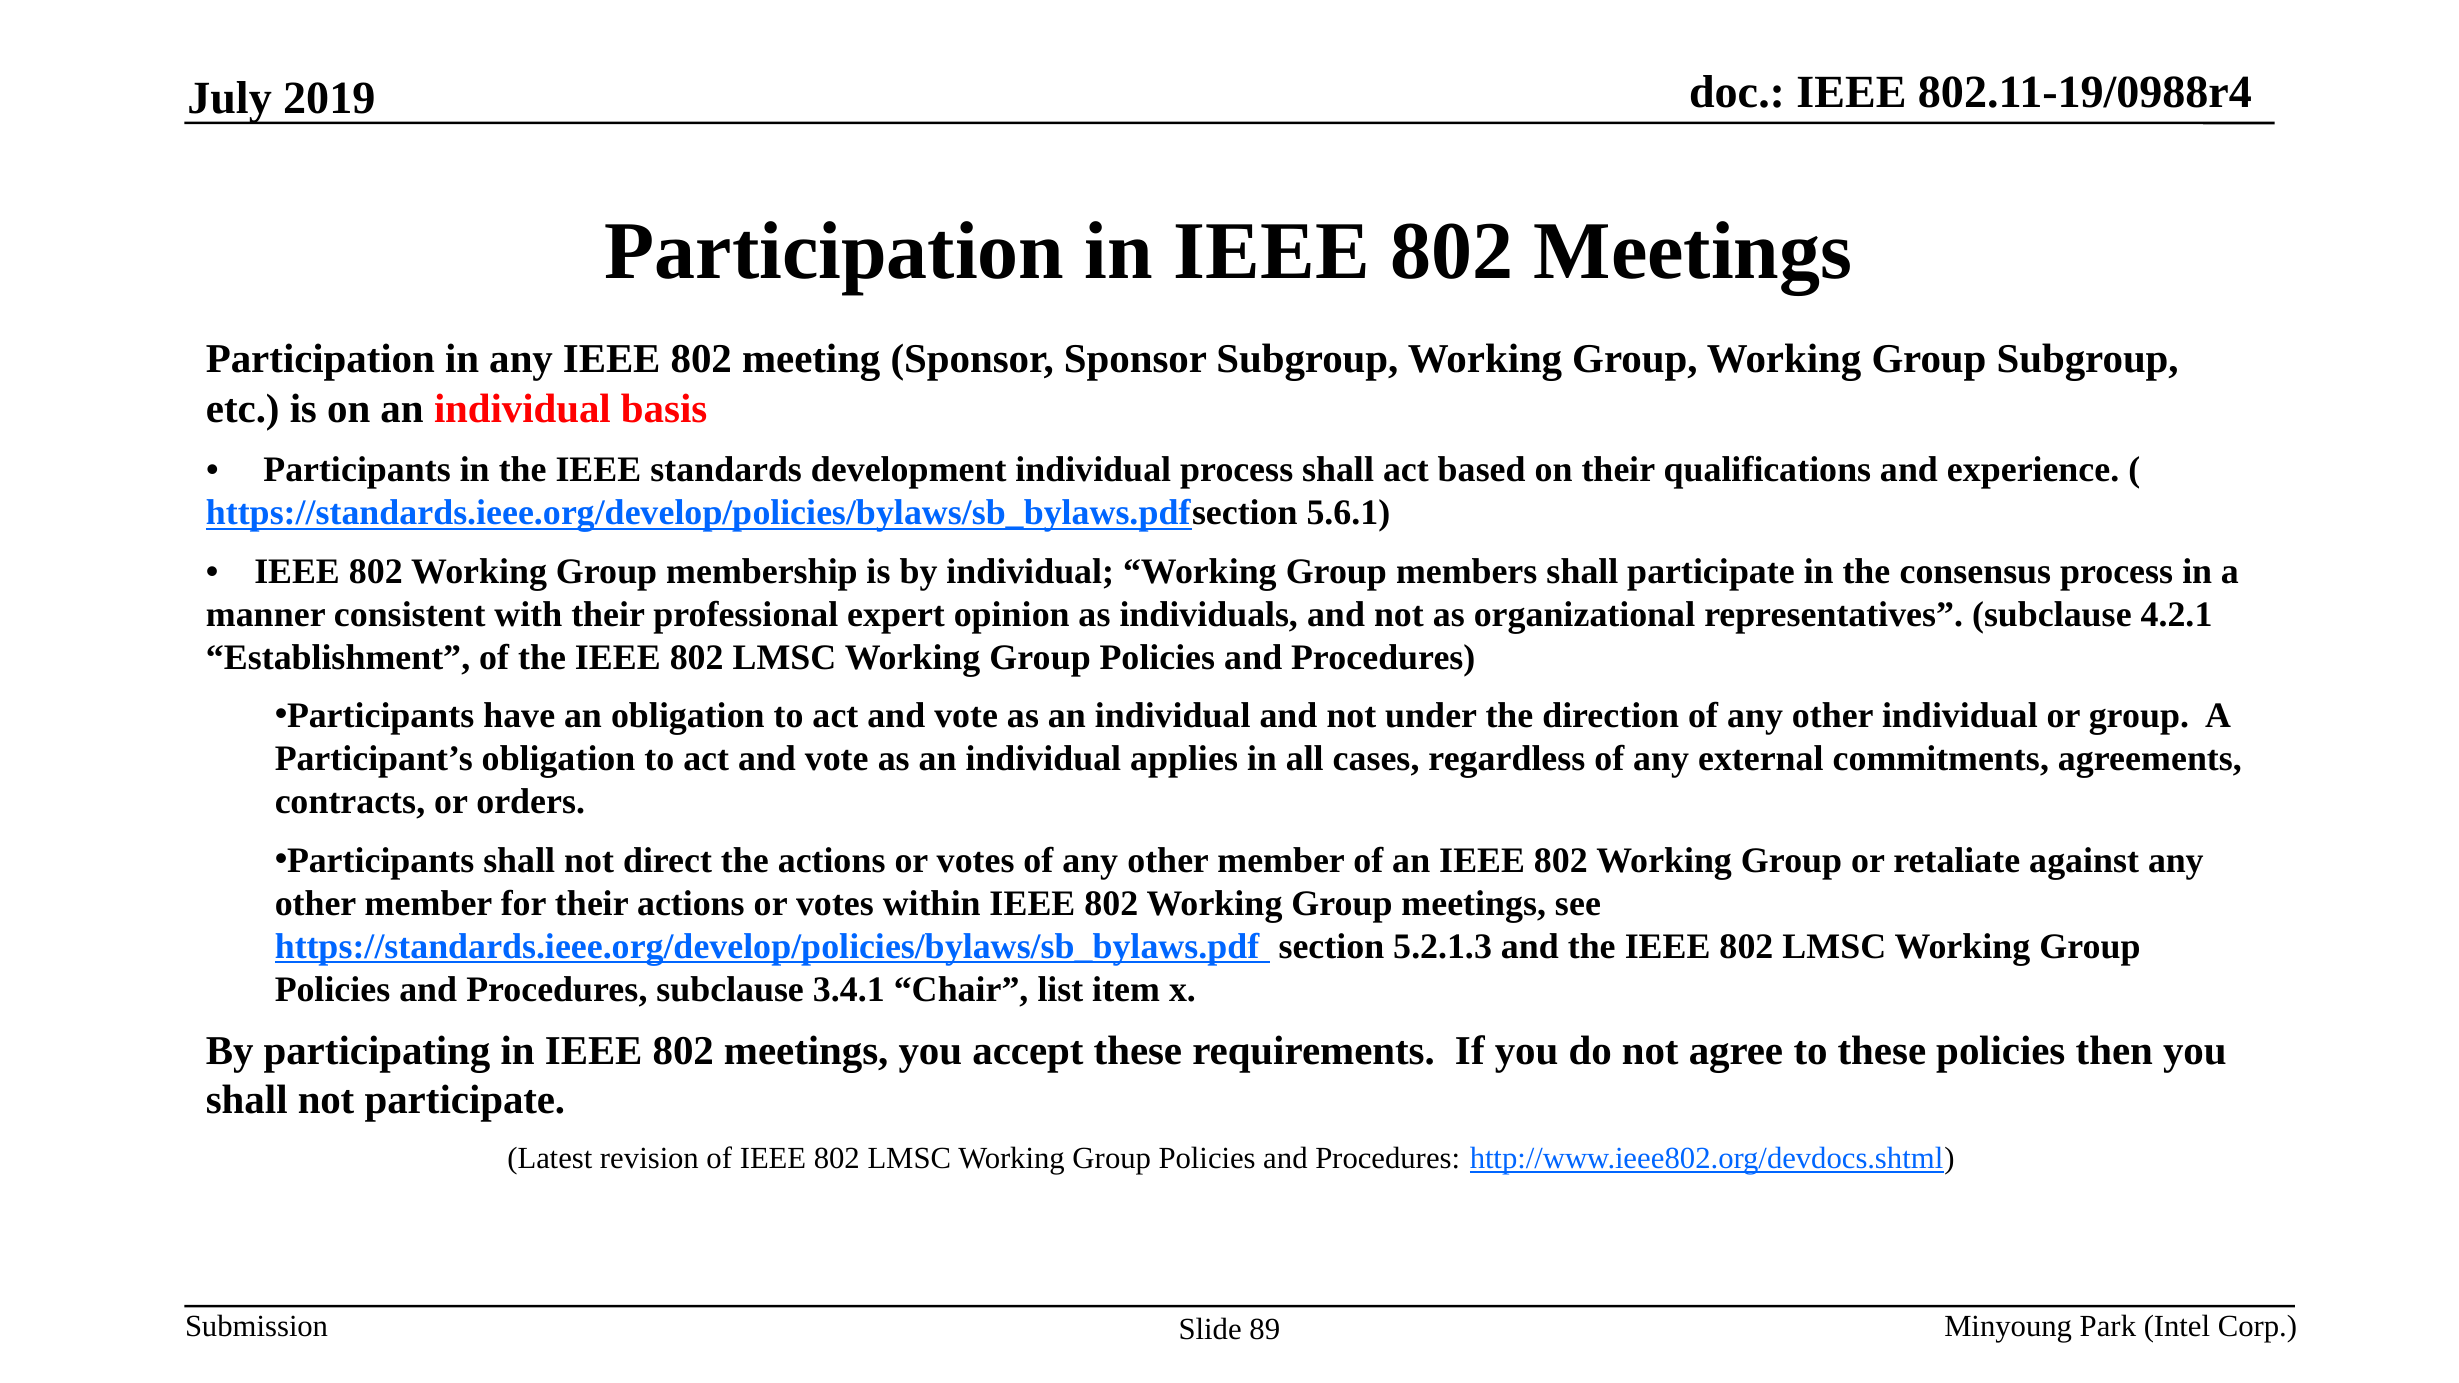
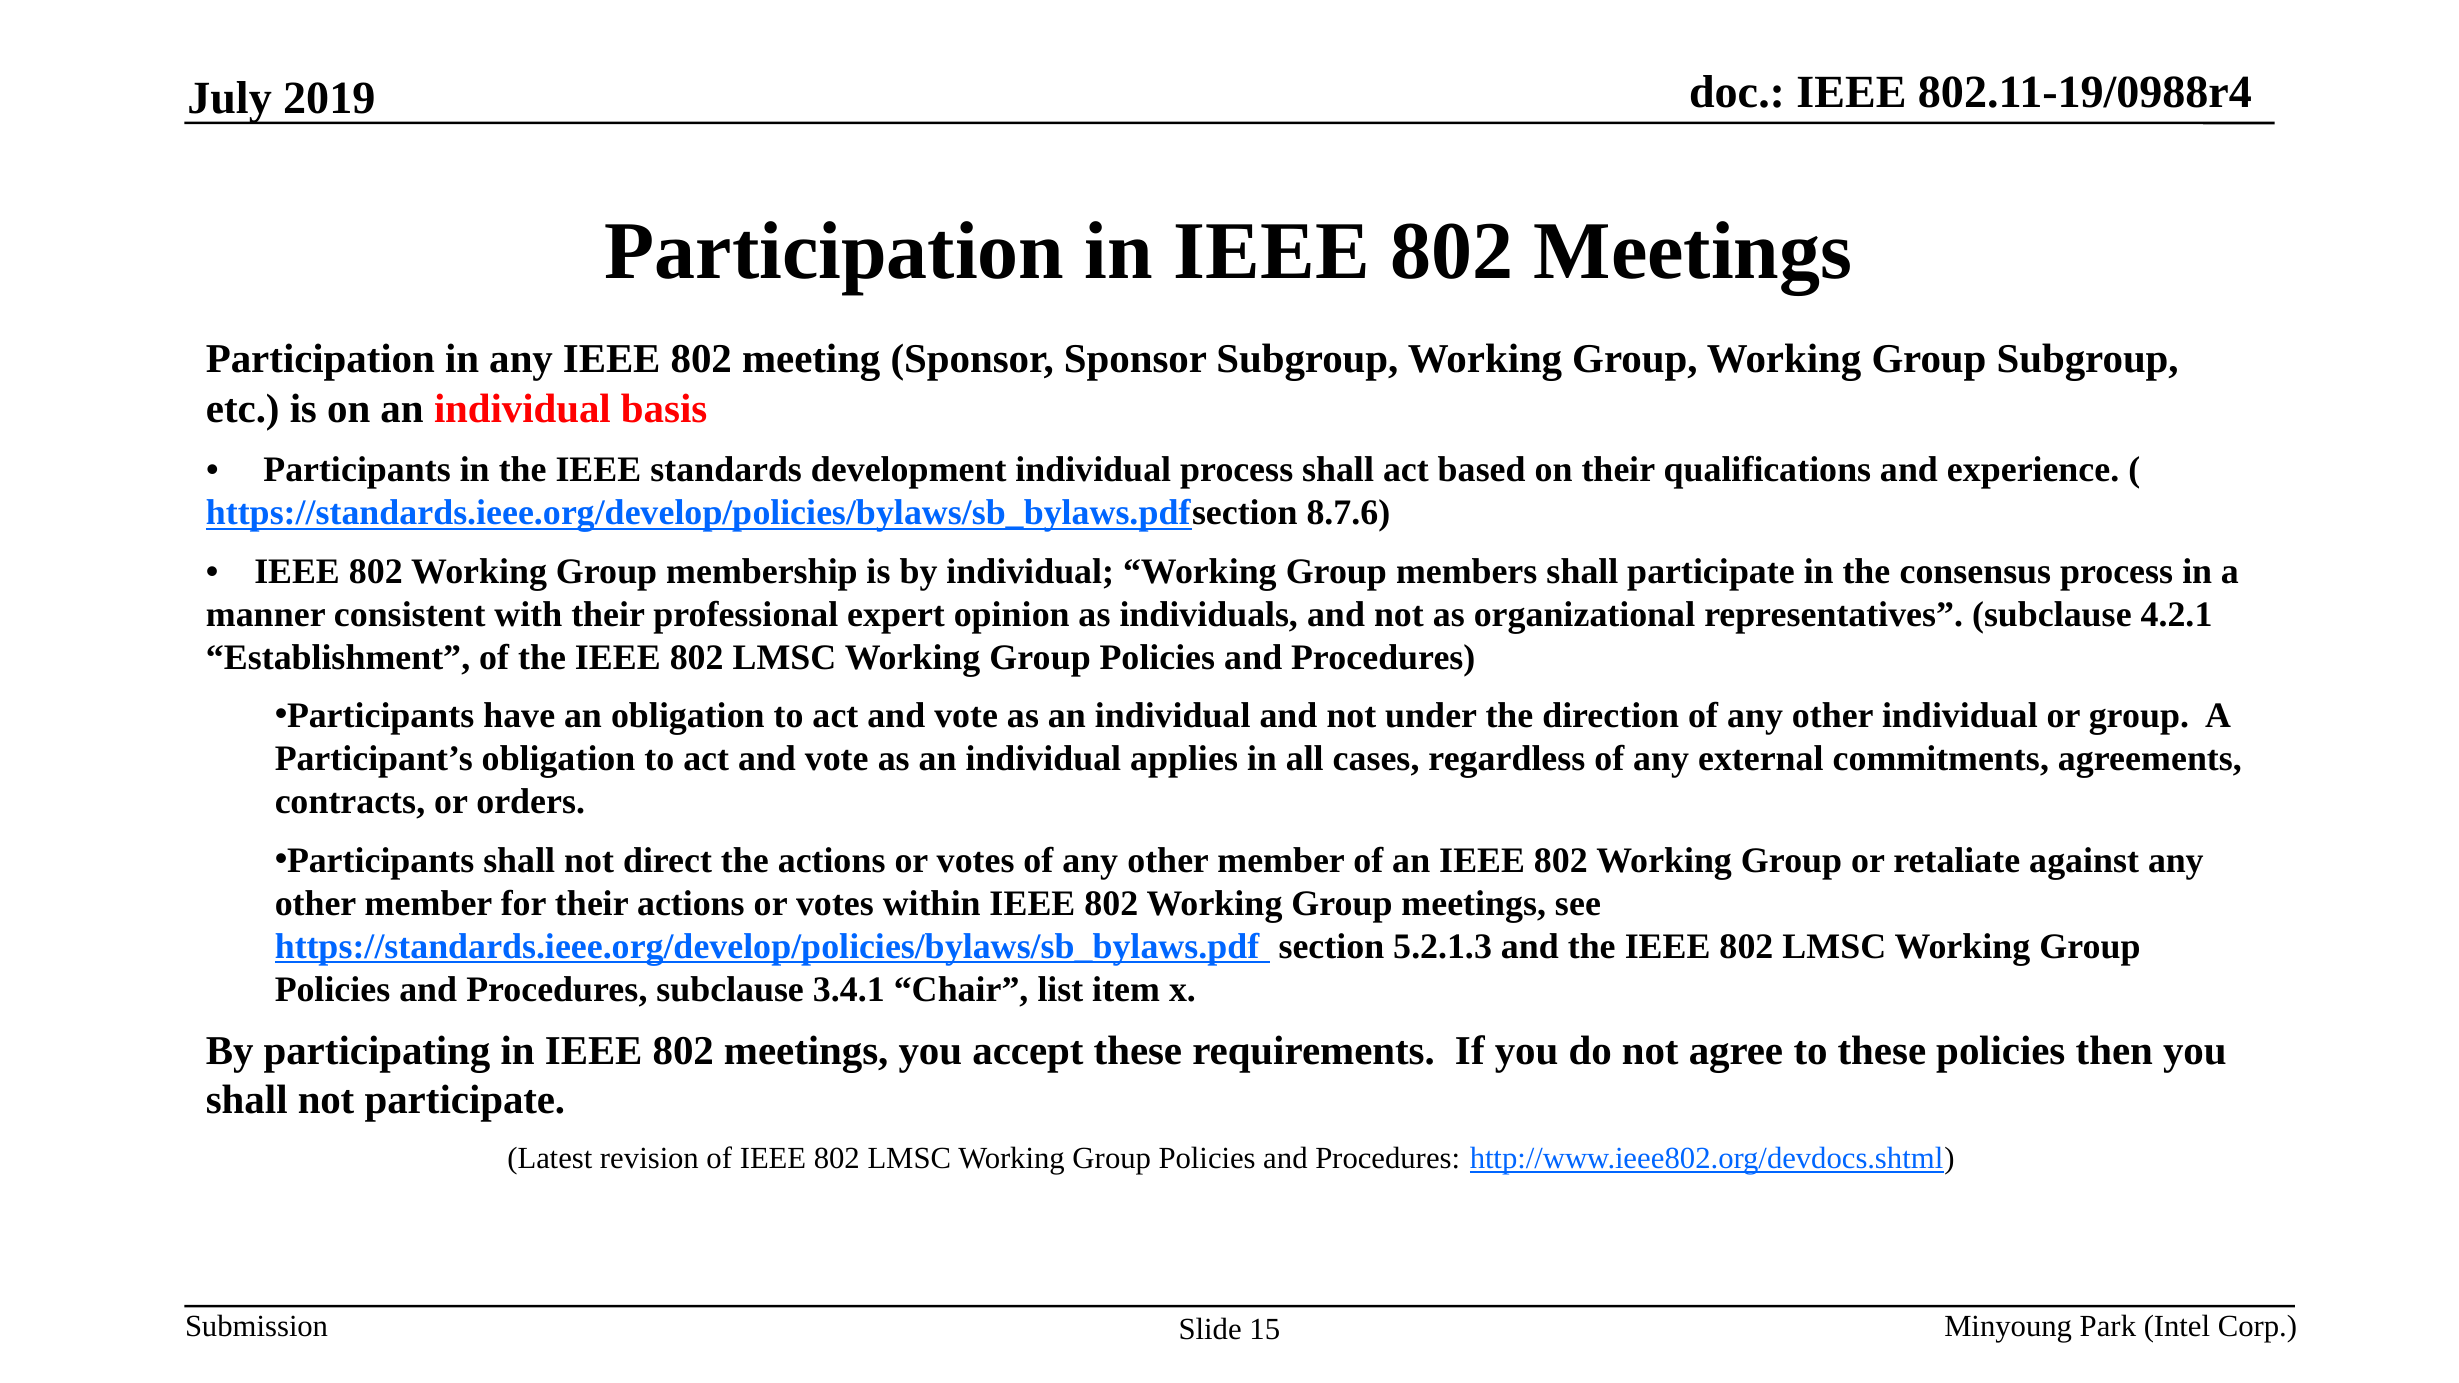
5.6.1: 5.6.1 -> 8.7.6
89: 89 -> 15
